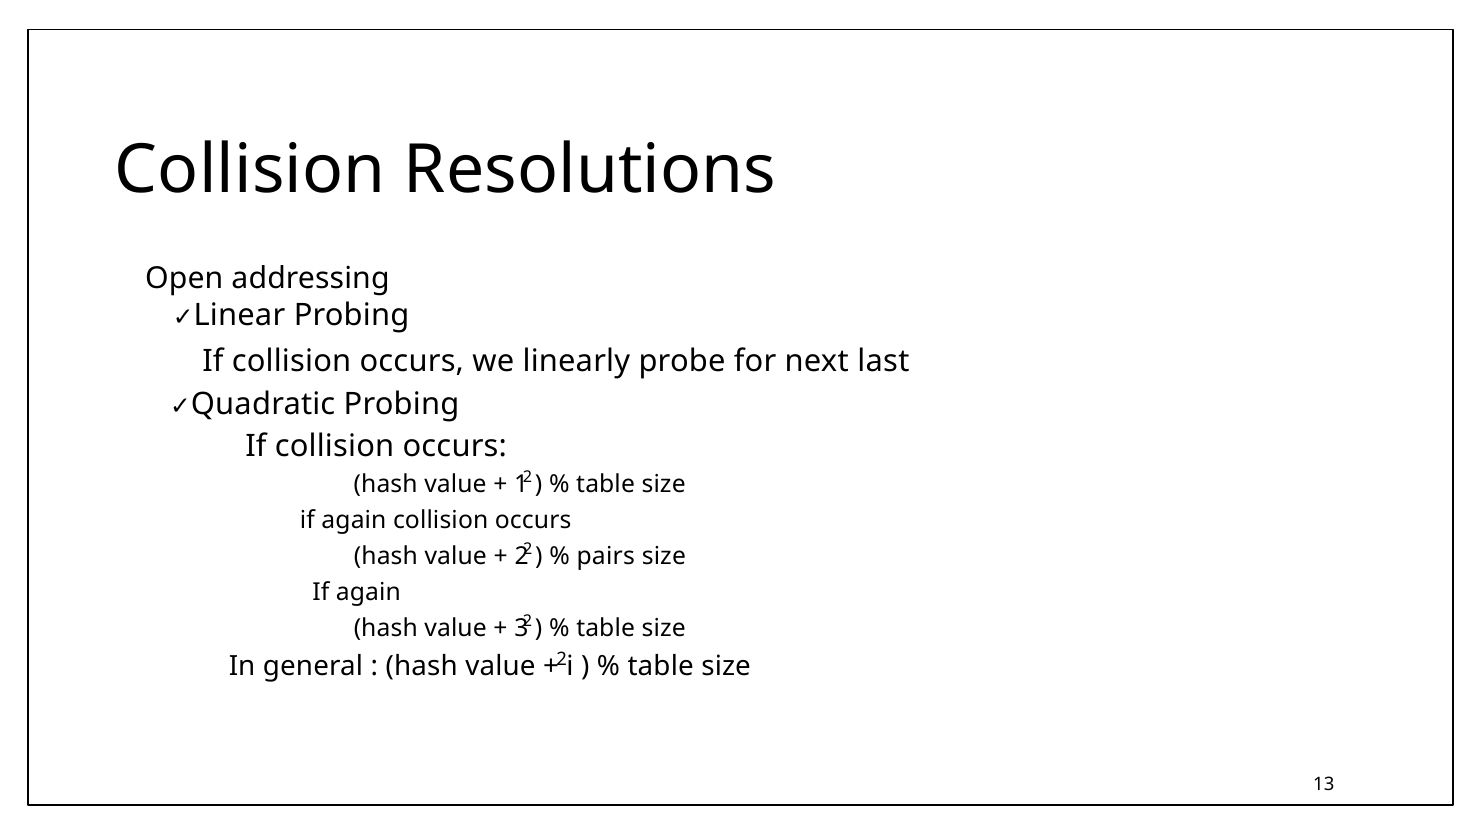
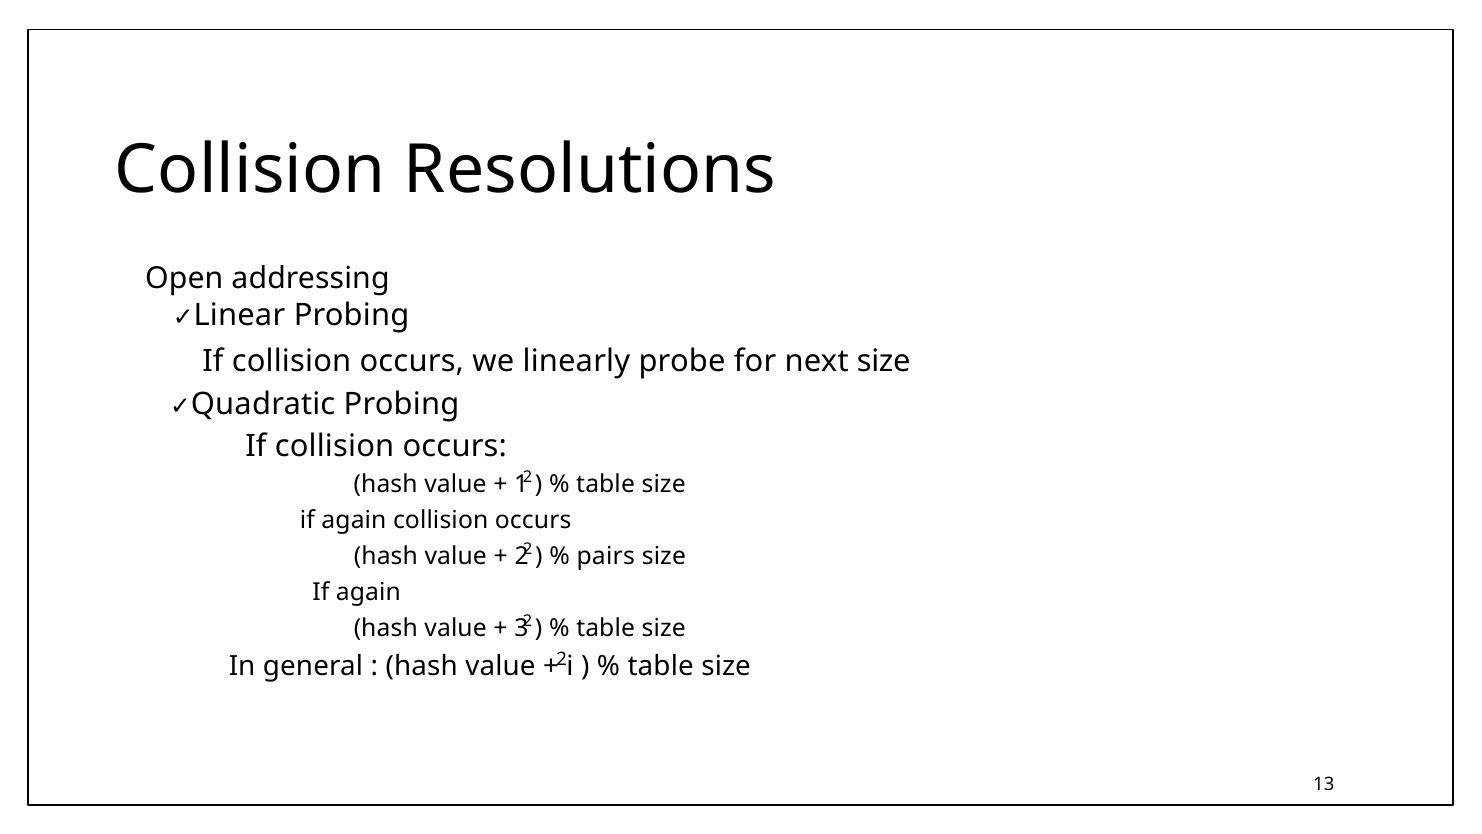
next last: last -> size
